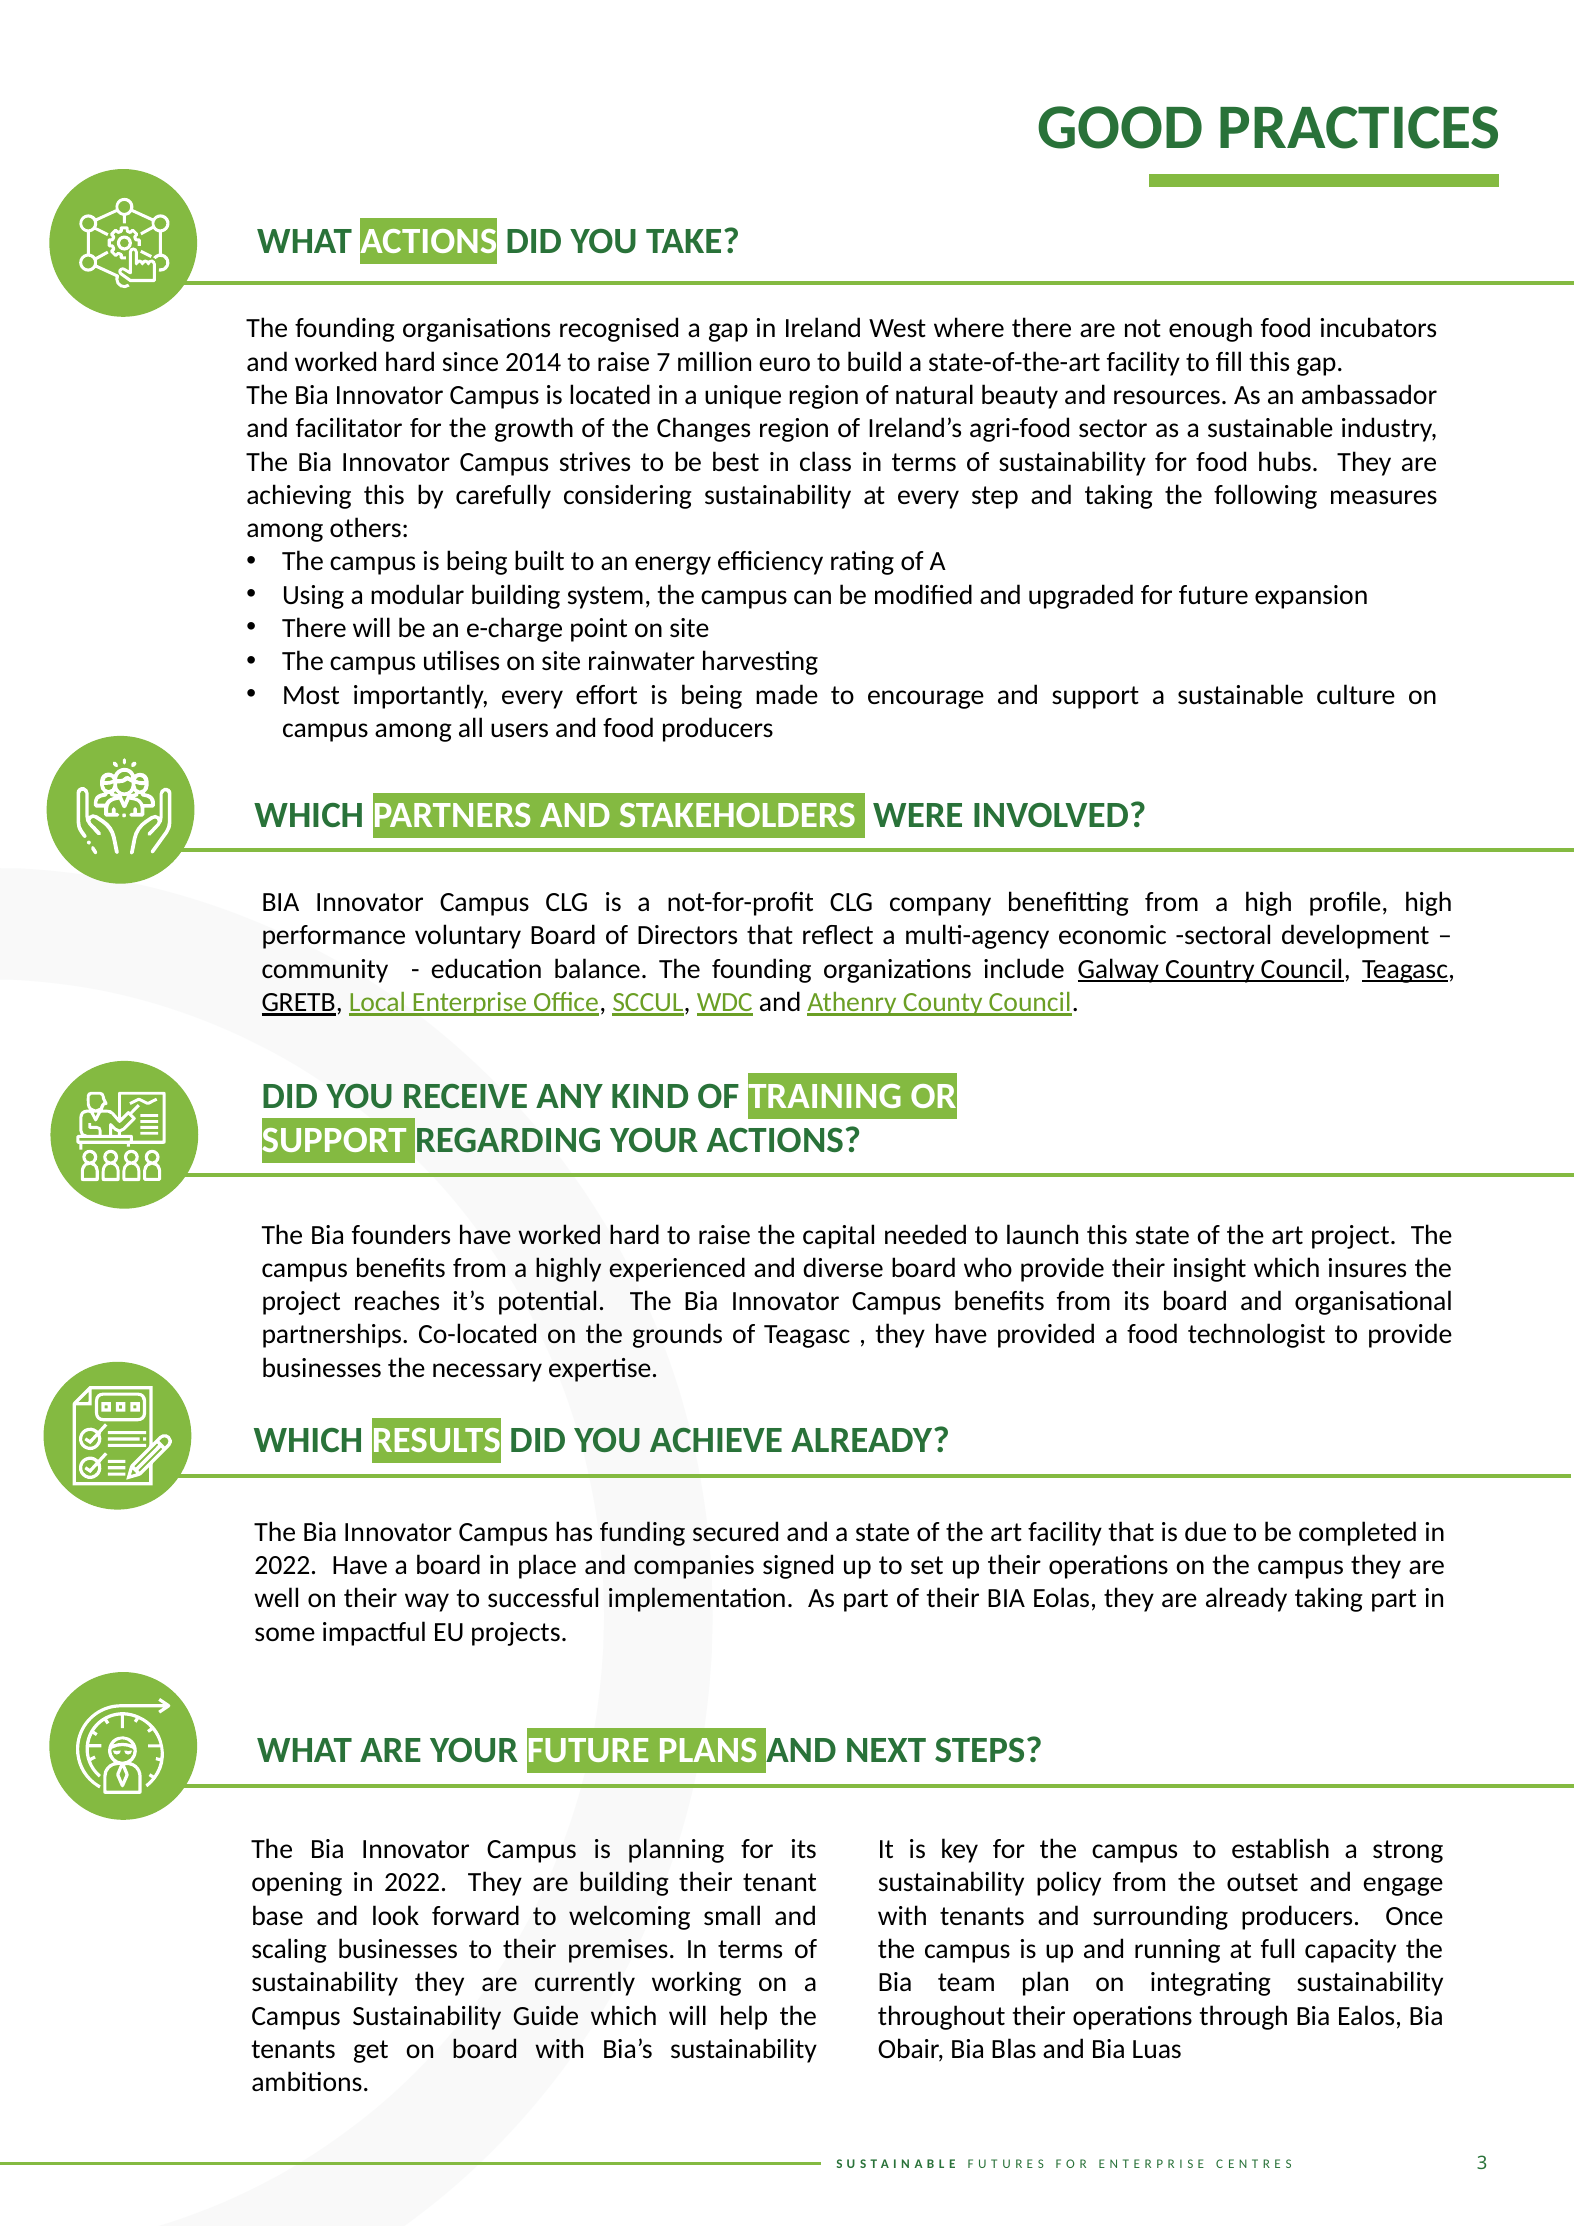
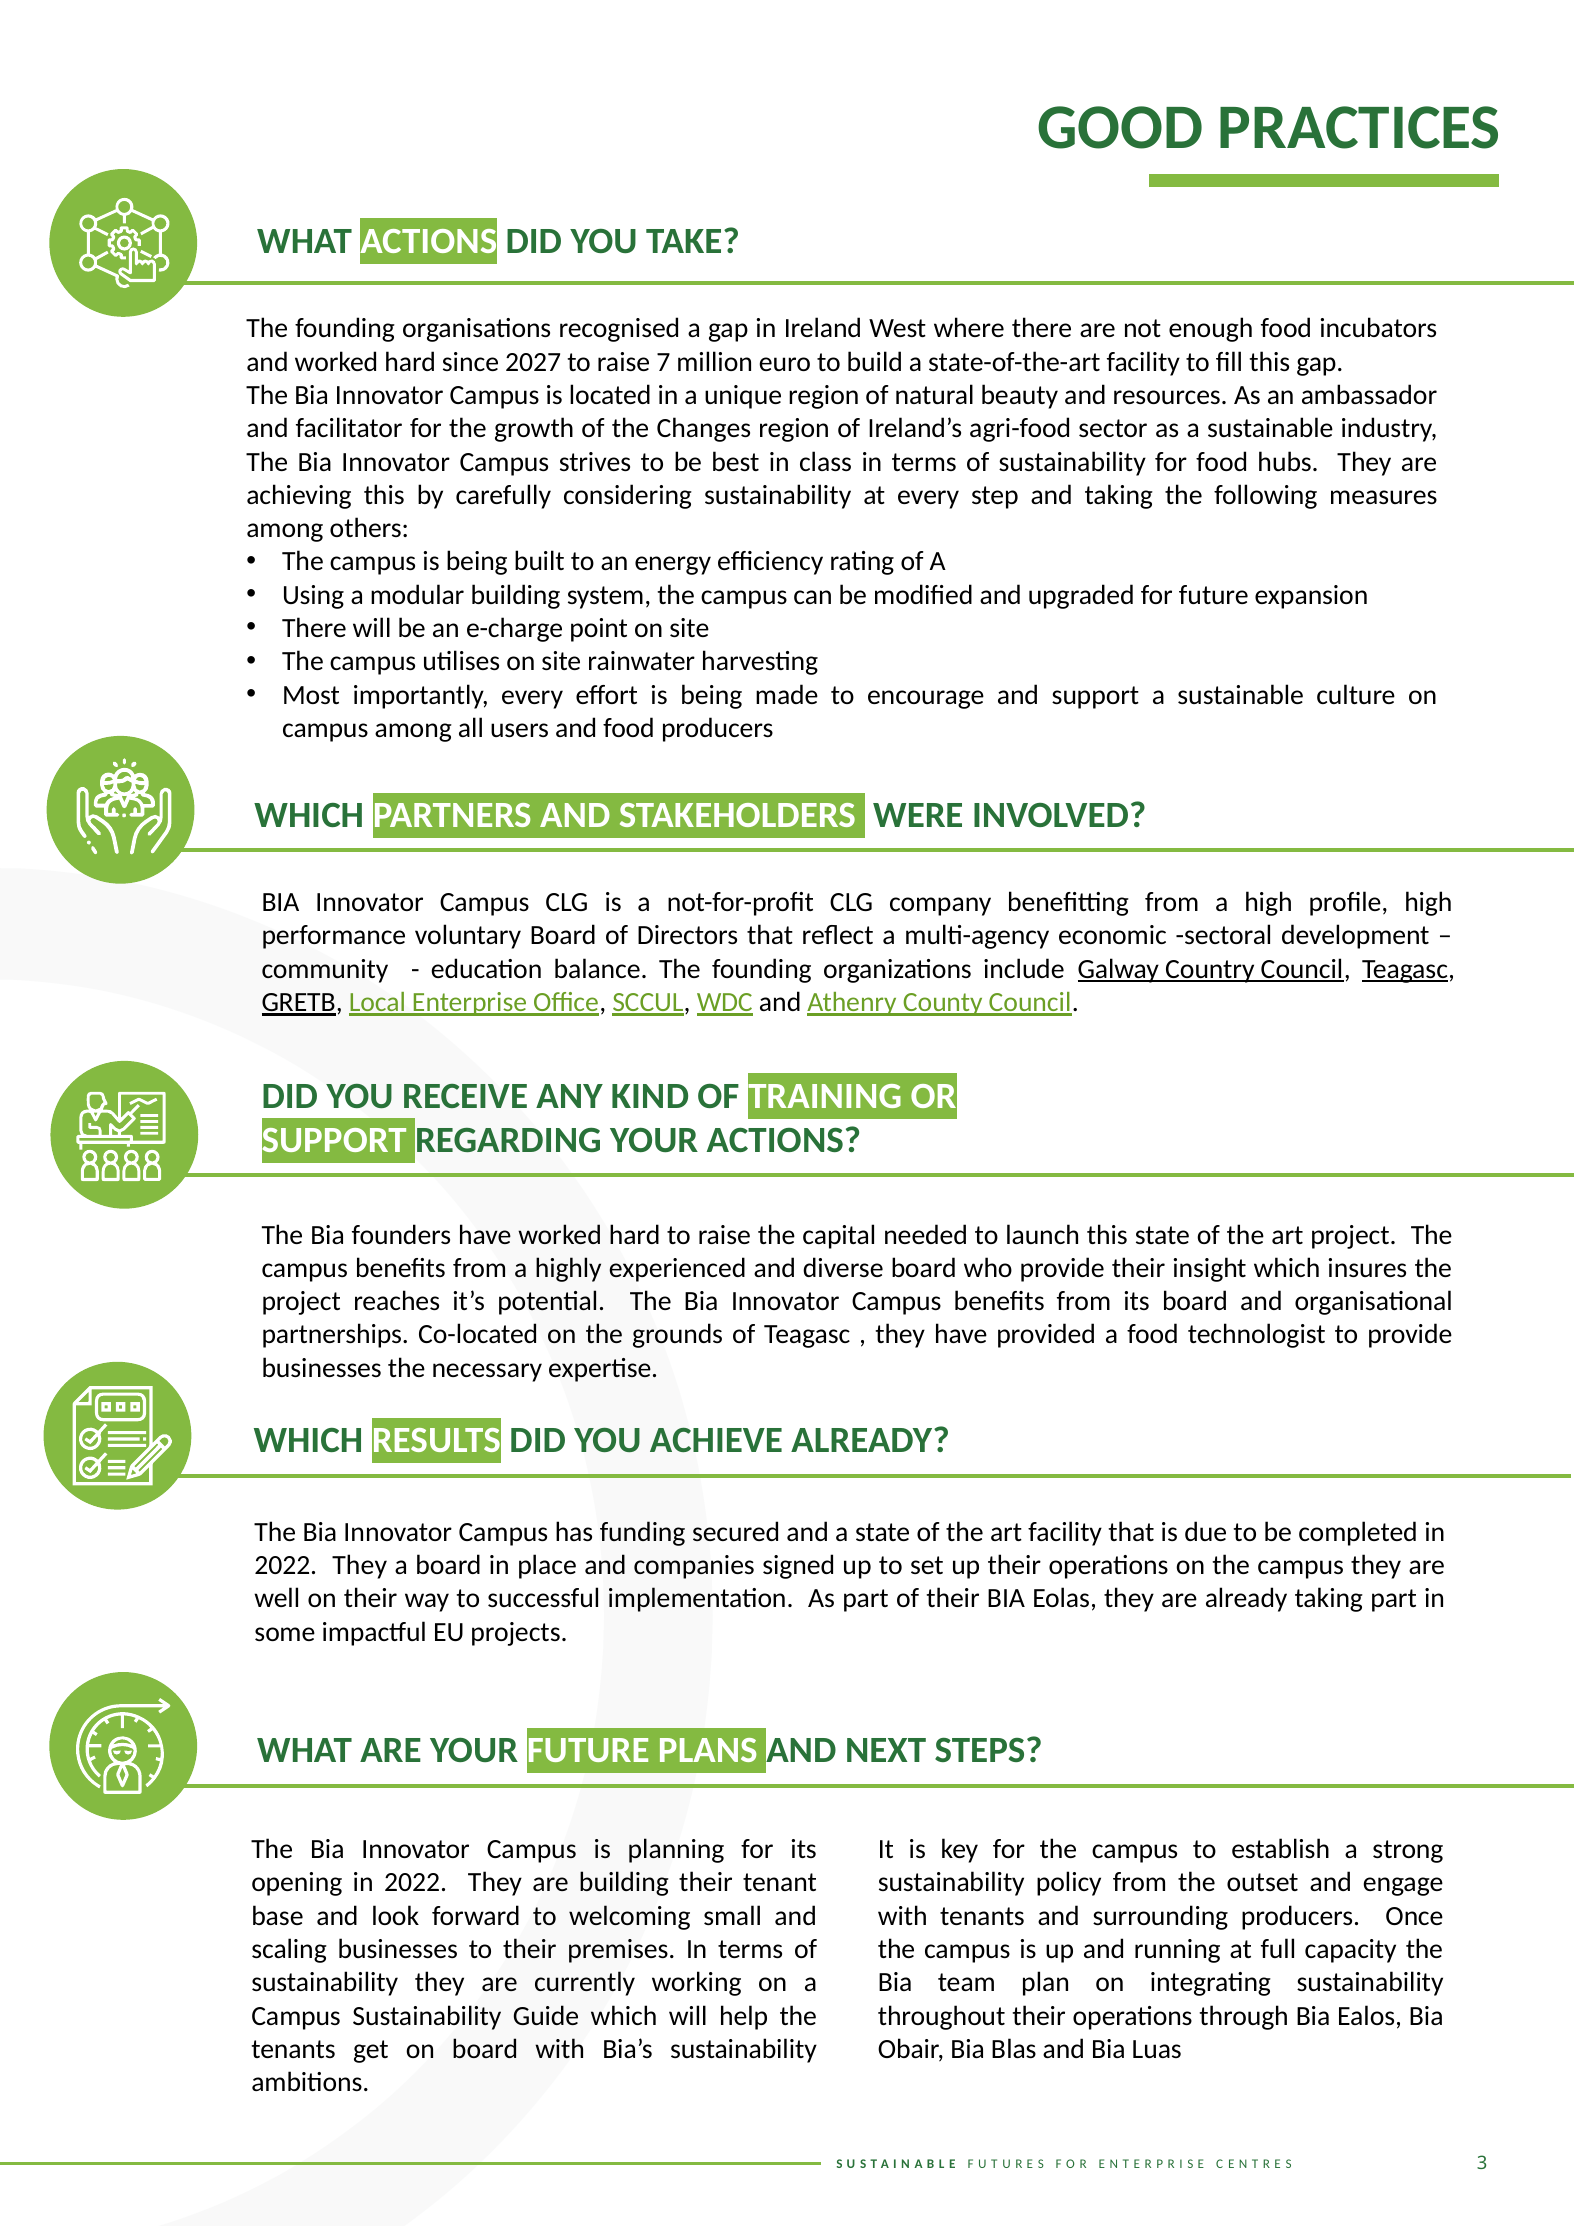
2014: 2014 -> 2027
Have at (360, 1566): Have -> They
